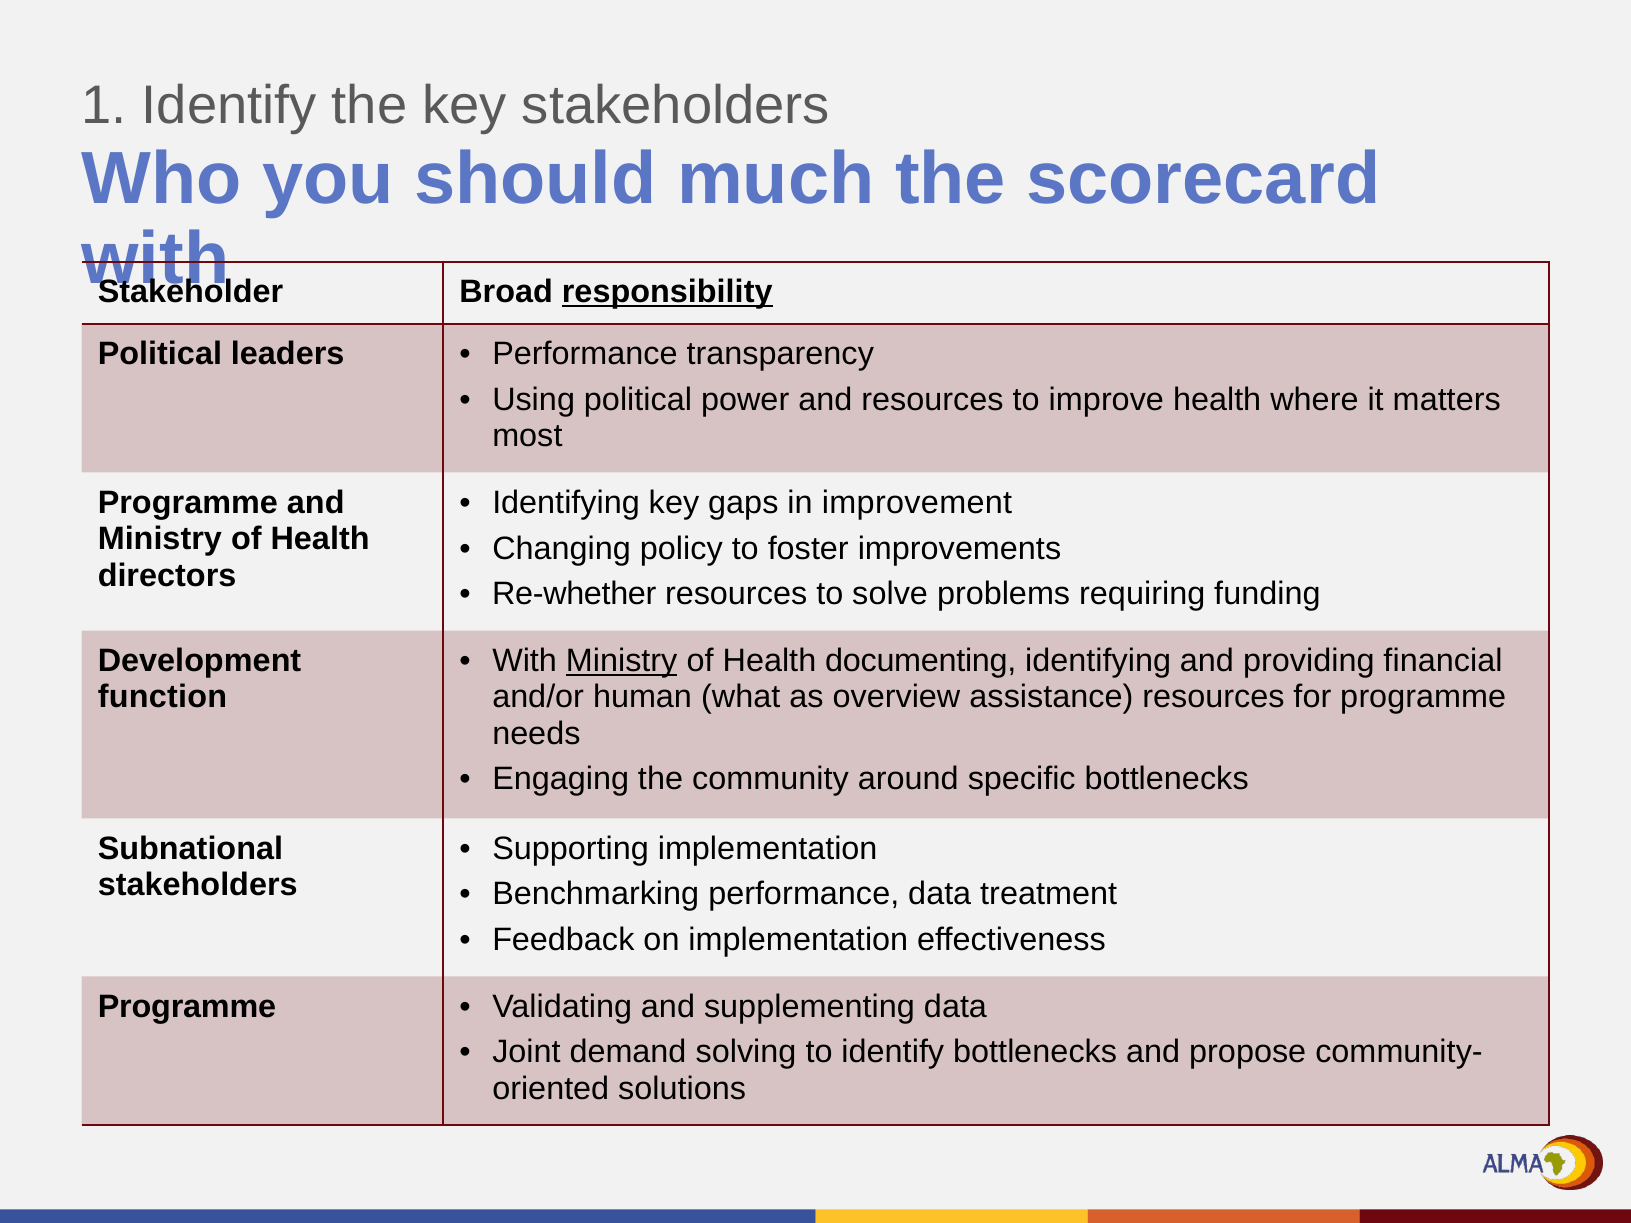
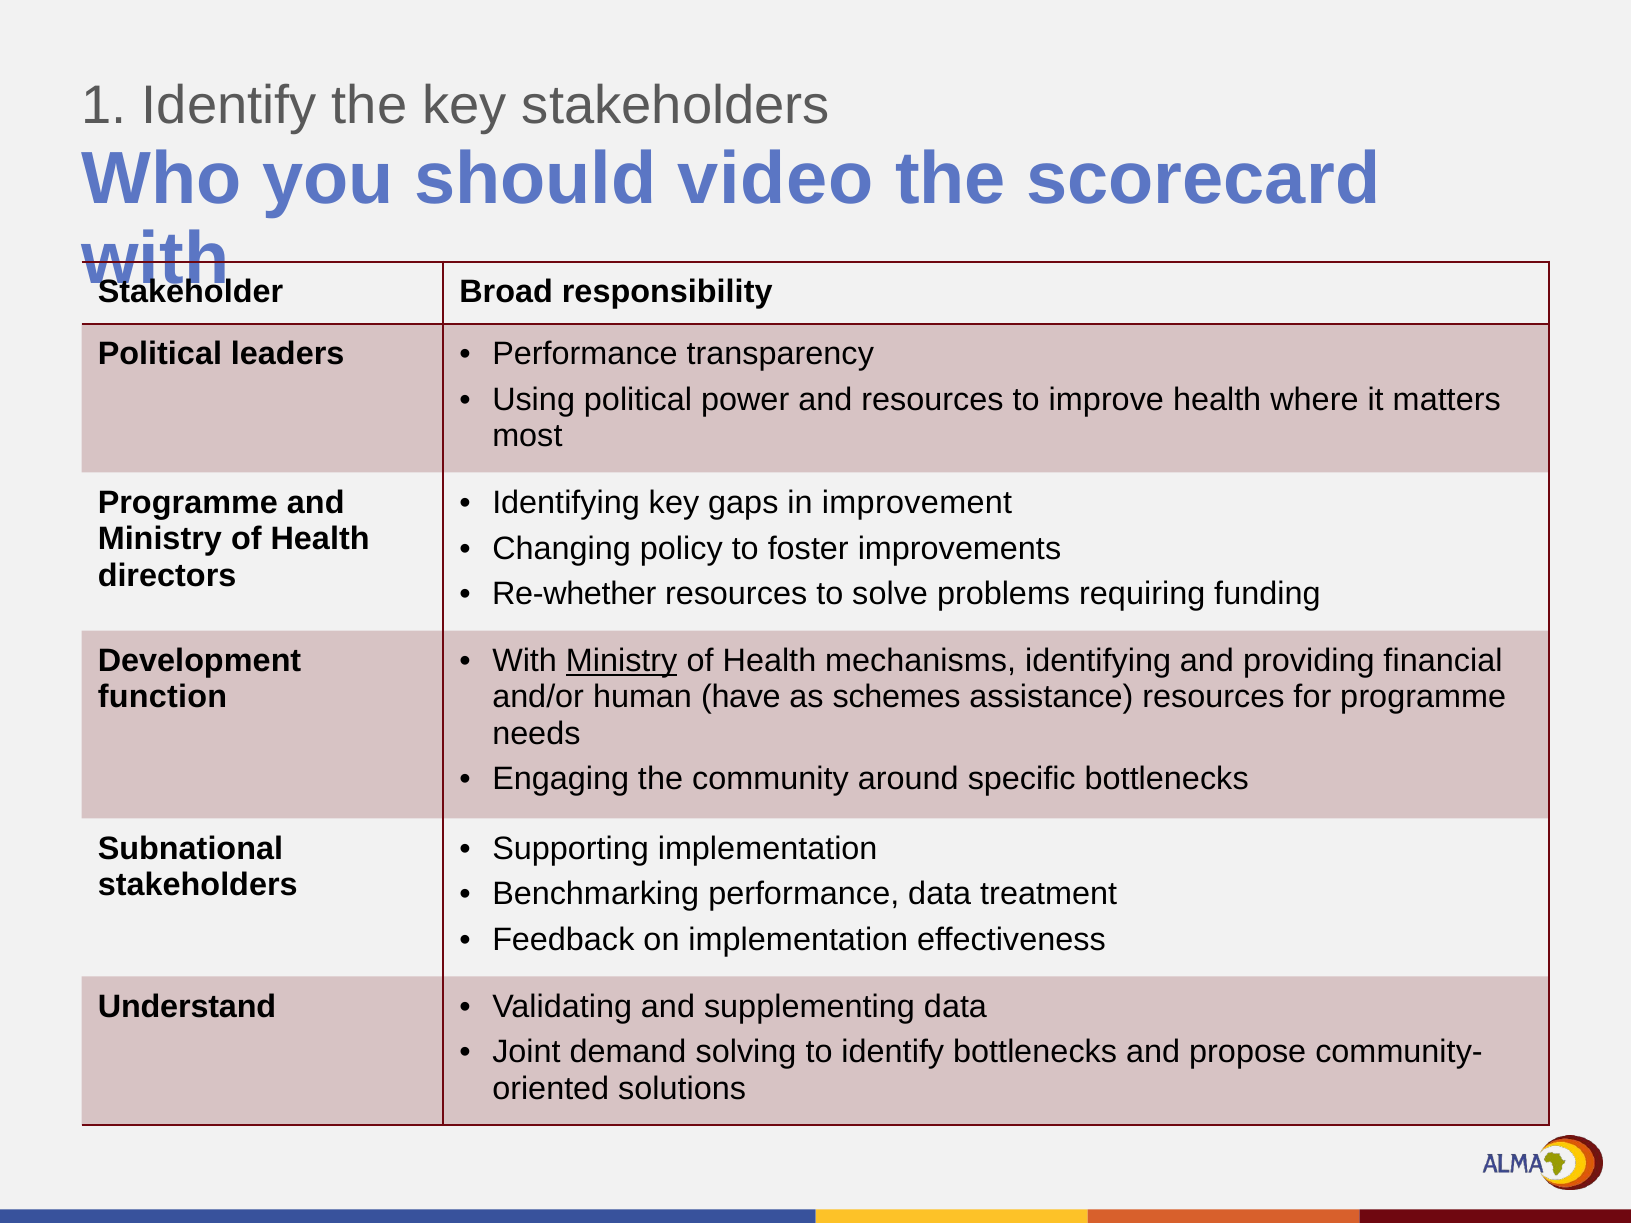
much: much -> video
responsibility underline: present -> none
documenting: documenting -> mechanisms
what: what -> have
overview: overview -> schemes
Programme at (187, 1007): Programme -> Understand
